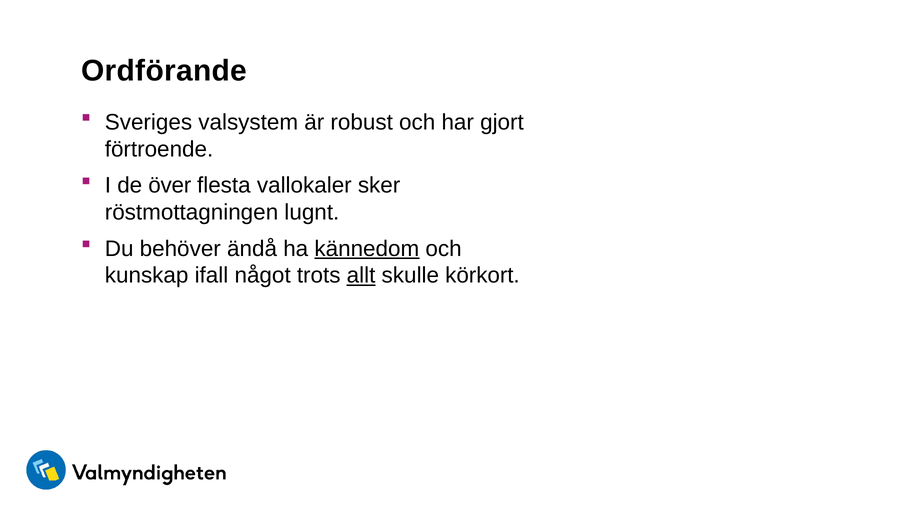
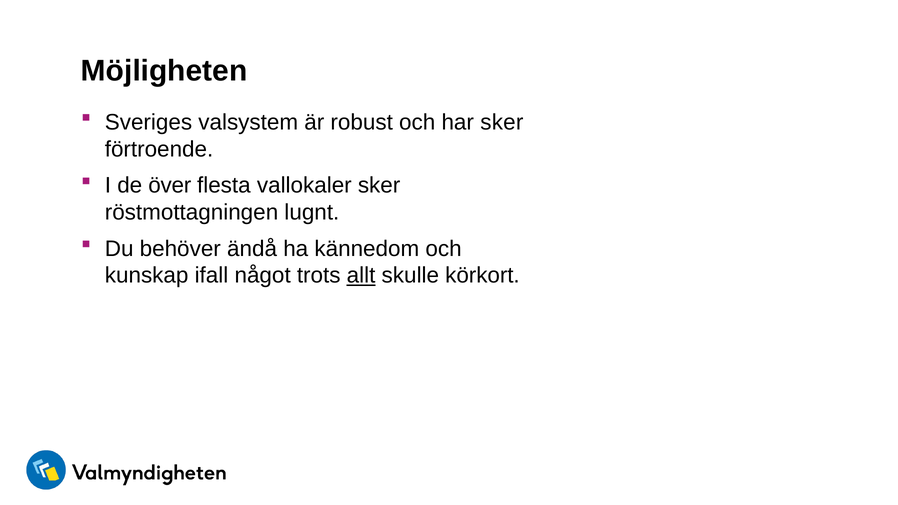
Ordförande: Ordförande -> Möjligheten
har gjort: gjort -> sker
kännedom underline: present -> none
